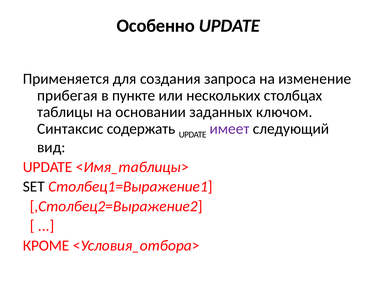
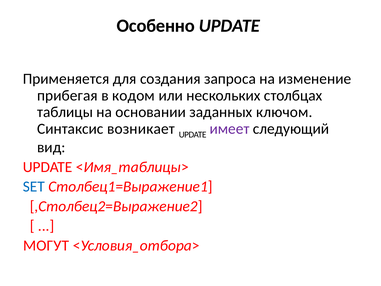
пункте: пункте -> кодом
содержать: содержать -> возникает
SET colour: black -> blue
КРОМЕ: КРОМЕ -> МОГУТ
